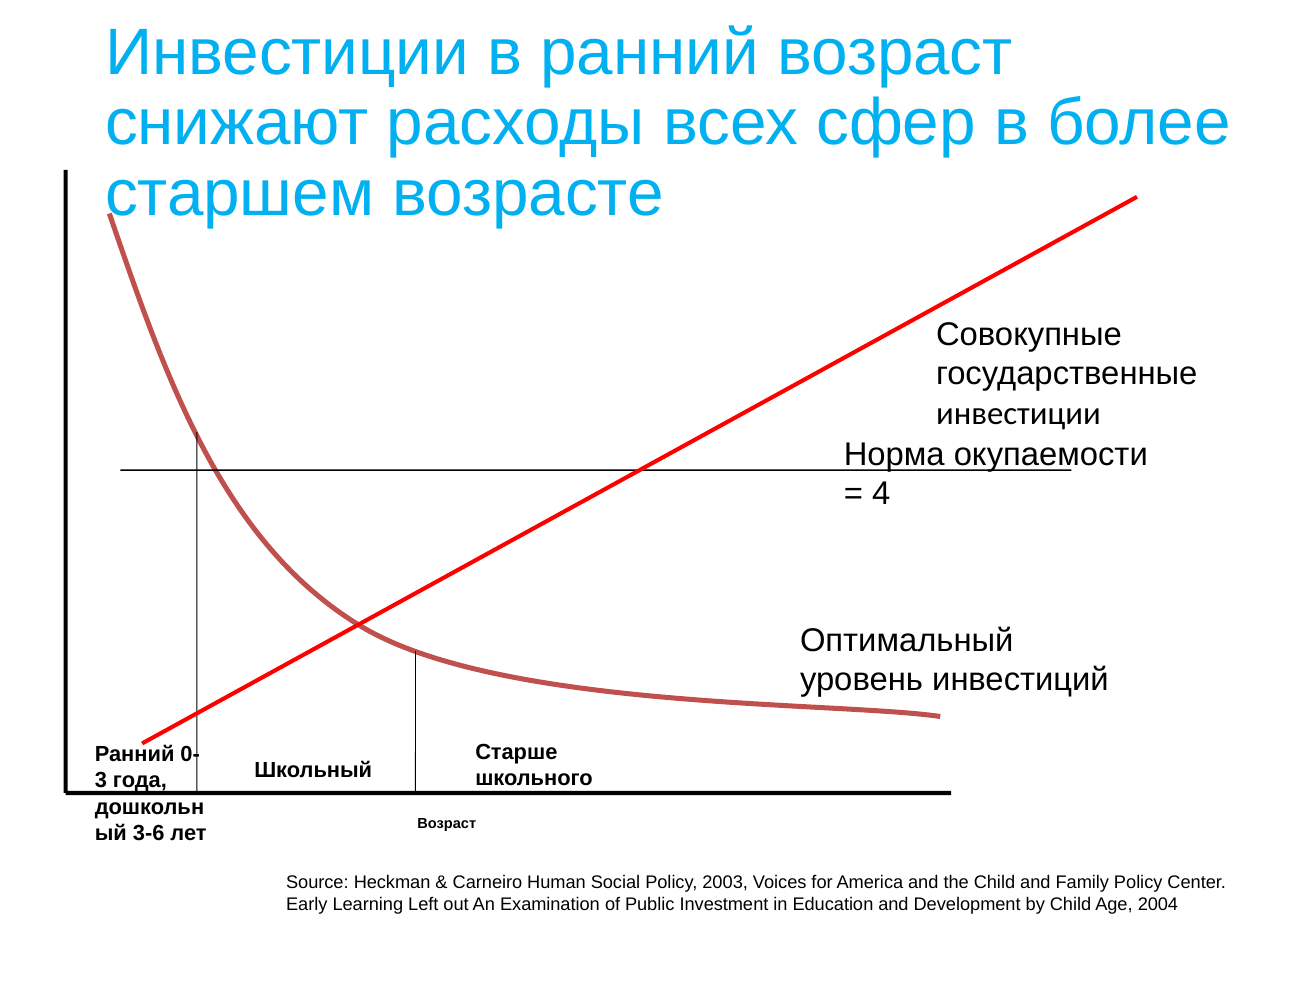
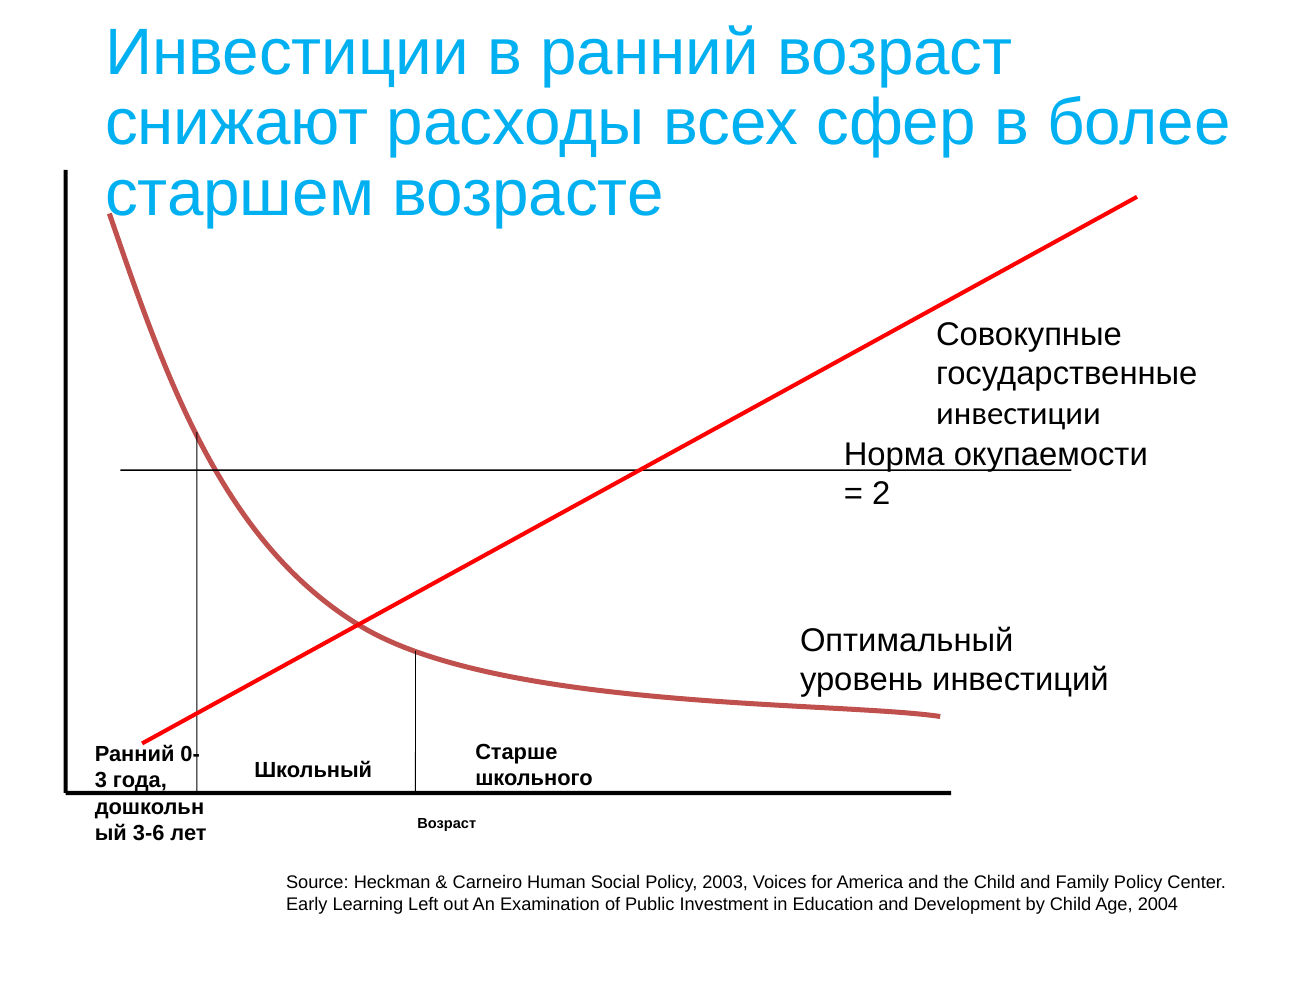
4: 4 -> 2
